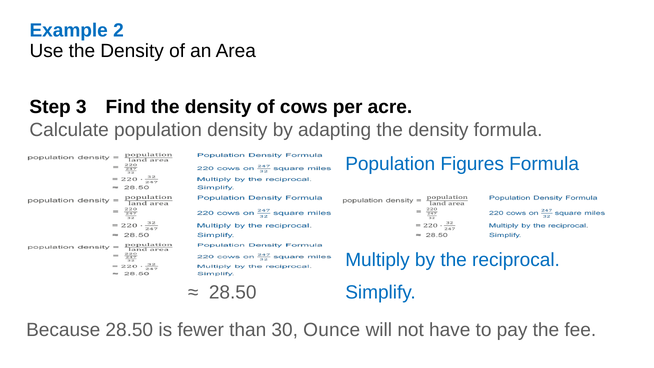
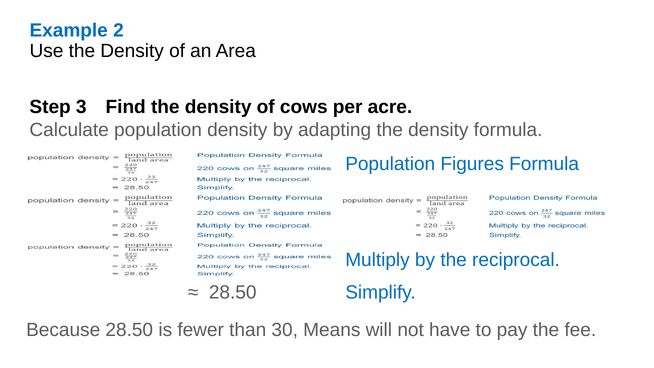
Ounce: Ounce -> Means
